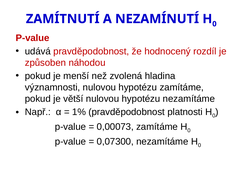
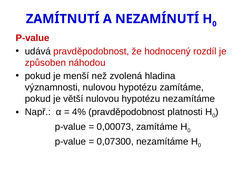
1%: 1% -> 4%
